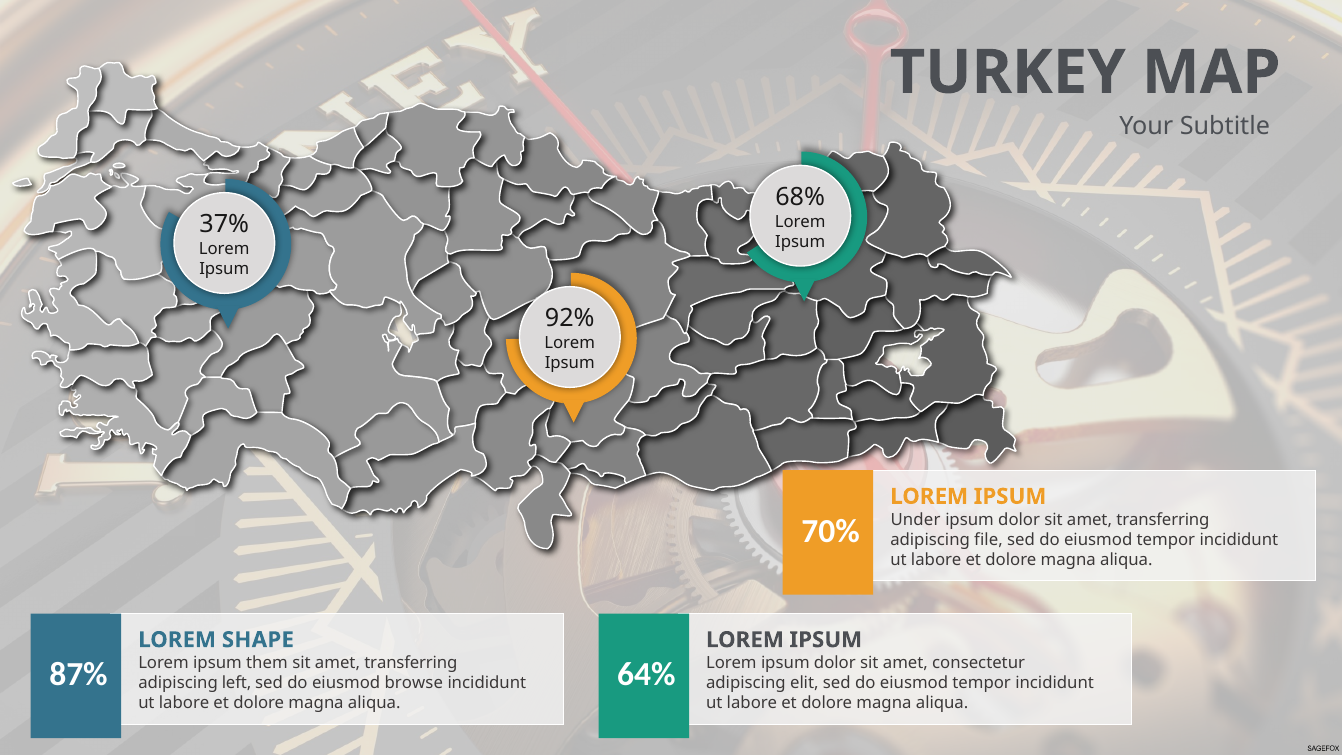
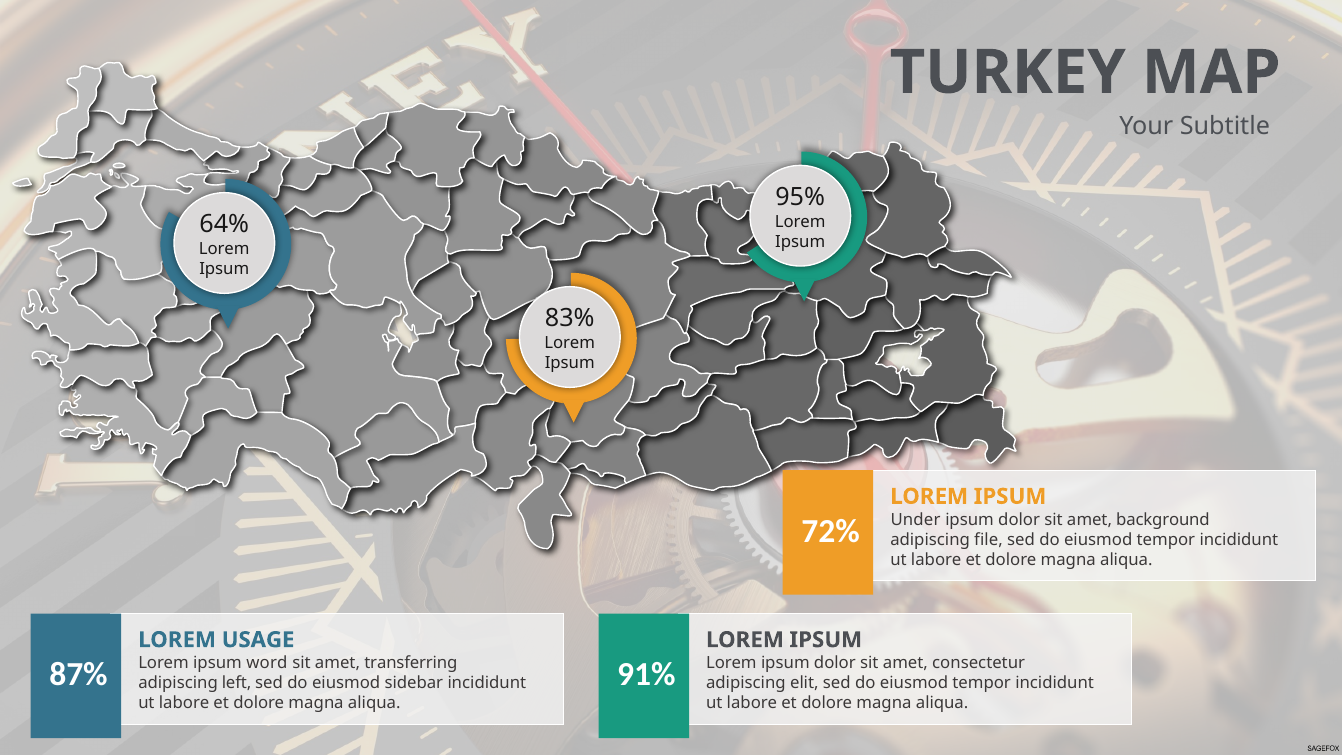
68%: 68% -> 95%
37%: 37% -> 64%
92%: 92% -> 83%
dolor sit amet transferring: transferring -> background
70%: 70% -> 72%
SHAPE: SHAPE -> USAGE
them: them -> word
64%: 64% -> 91%
browse: browse -> sidebar
